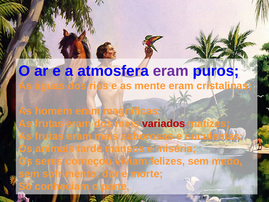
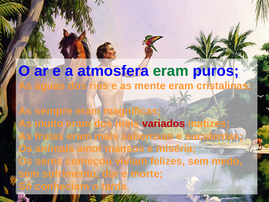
eram at (171, 71) colour: purple -> green
homem: homem -> sempre
frutas at (49, 123): frutas -> muito
tarde: tarde -> amor
parte: parte -> tarde
